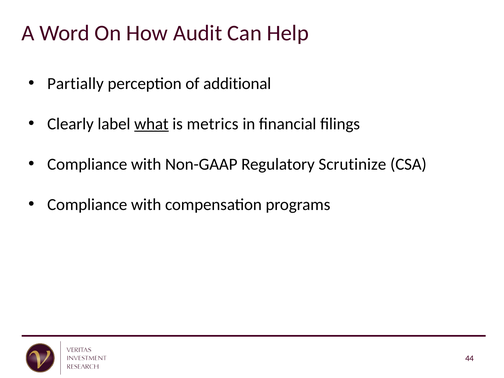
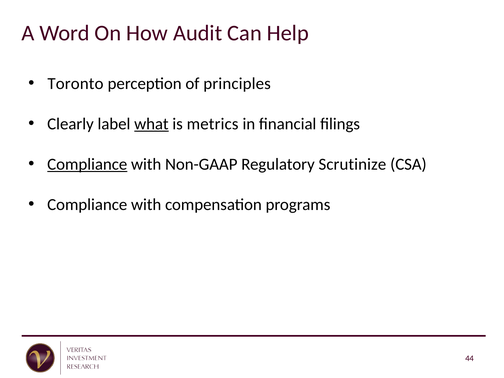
Partially: Partially -> Toronto
additional: additional -> principles
Compliance at (87, 164) underline: none -> present
